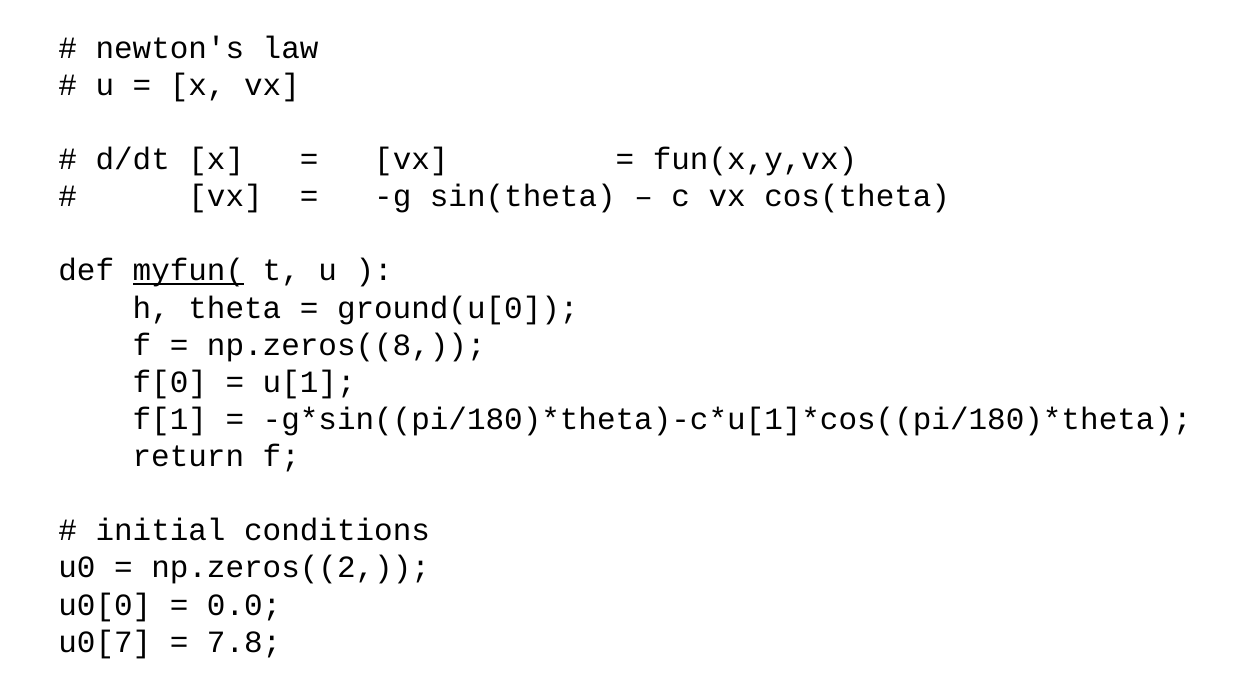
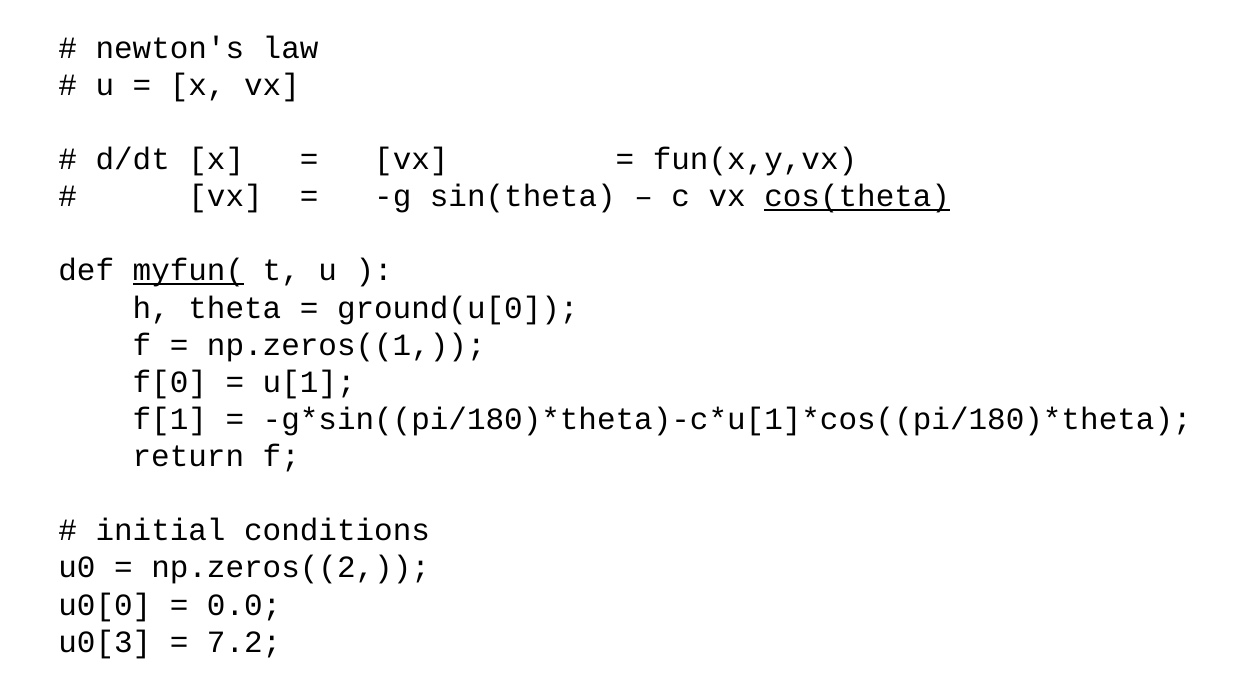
cos(theta underline: none -> present
np.zeros((8: np.zeros((8 -> np.zeros((1
u0[7: u0[7 -> u0[3
7.8: 7.8 -> 7.2
